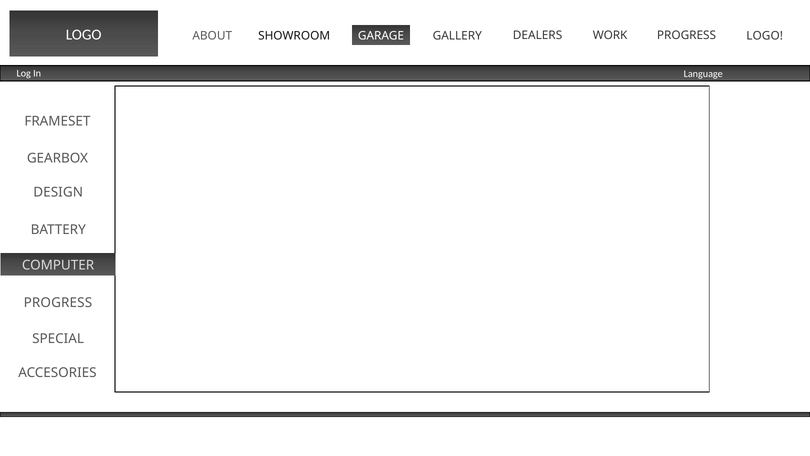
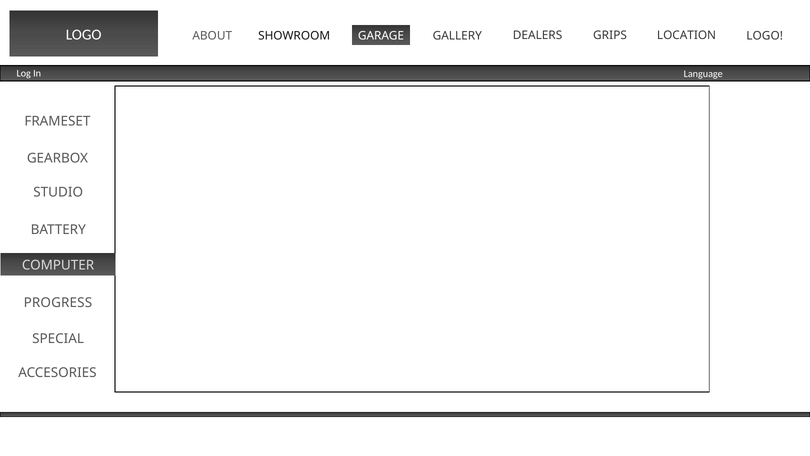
WORK: WORK -> GRIPS
DEALERS PROGRESS: PROGRESS -> LOCATION
DESIGN: DESIGN -> STUDIO
